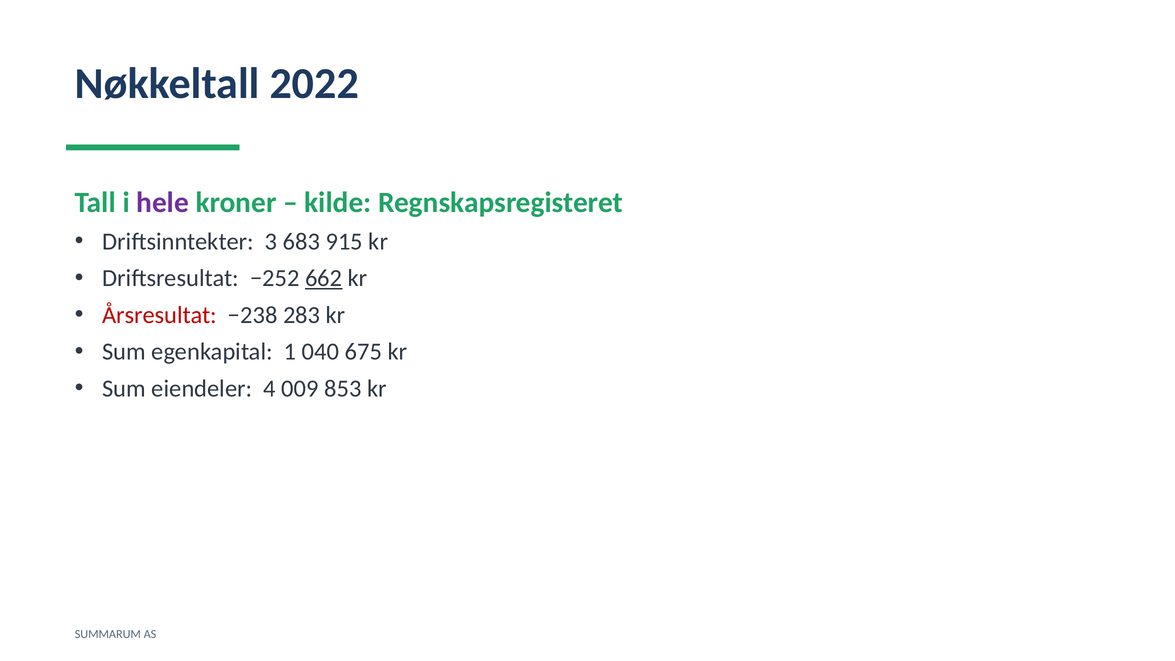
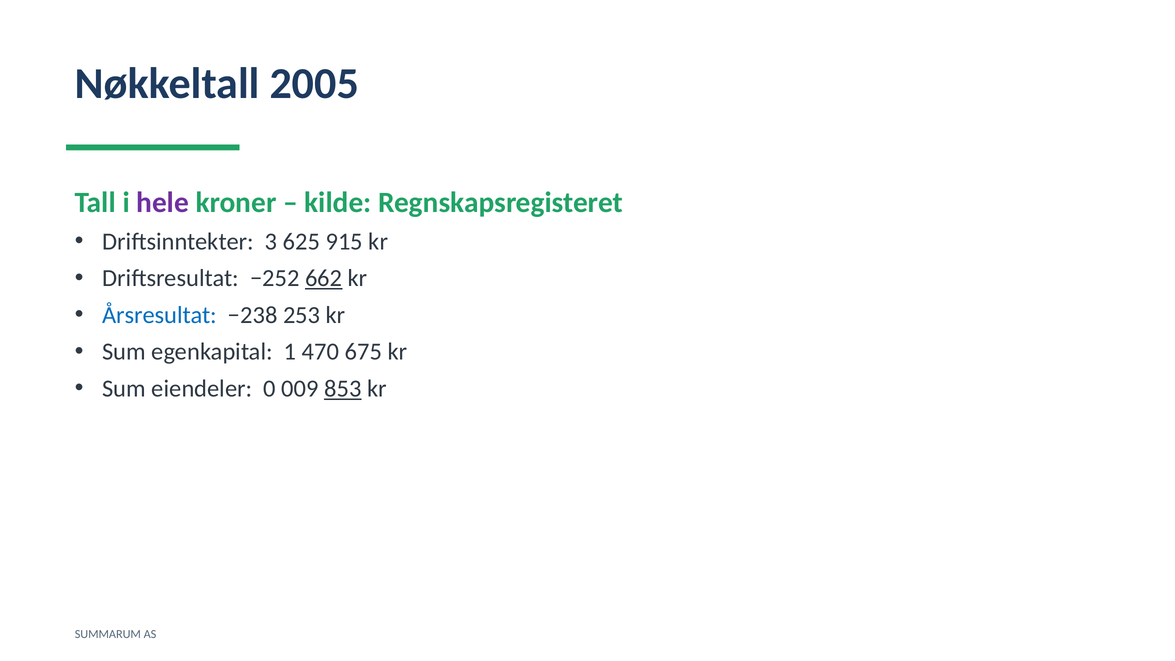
2022: 2022 -> 2005
683: 683 -> 625
Årsresultat colour: red -> blue
283: 283 -> 253
040: 040 -> 470
4: 4 -> 0
853 underline: none -> present
